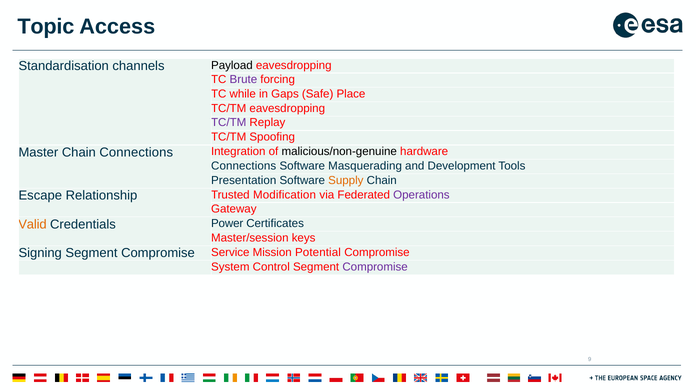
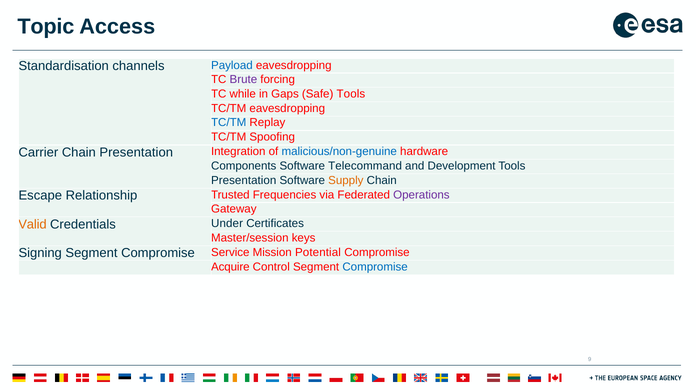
Payload colour: black -> blue
Safe Place: Place -> Tools
TC/TM at (229, 123) colour: purple -> blue
Master: Master -> Carrier
Chain Connections: Connections -> Presentation
malicious/non-genuine colour: black -> blue
Connections at (244, 166): Connections -> Components
Masquerading: Masquerading -> Telecommand
Modification: Modification -> Frequencies
Power: Power -> Under
System: System -> Acquire
Compromise at (375, 267) colour: purple -> blue
